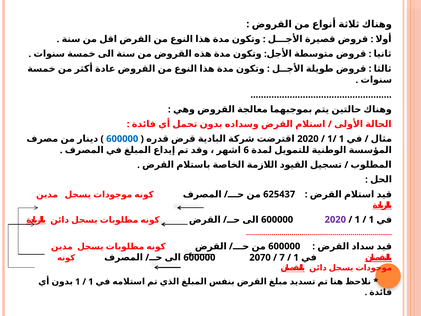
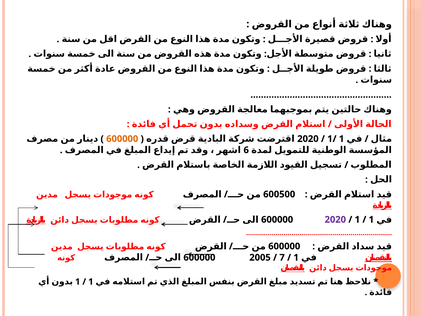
600000 at (122, 139) colour: blue -> orange
625437: 625437 -> 600500
2070: 2070 -> 2005
